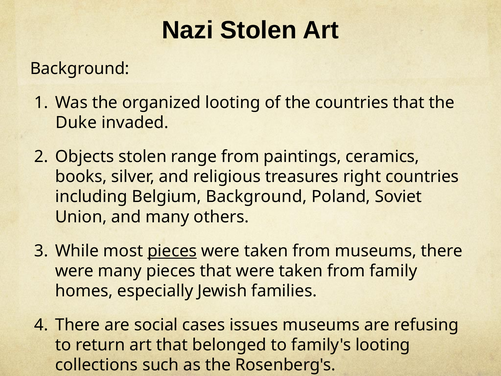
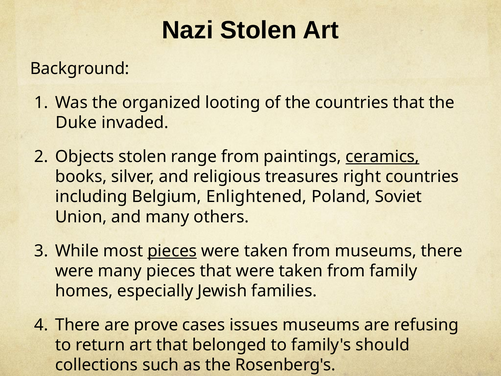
ceramics underline: none -> present
Belgium Background: Background -> Enlightened
social: social -> prove
family's looting: looting -> should
